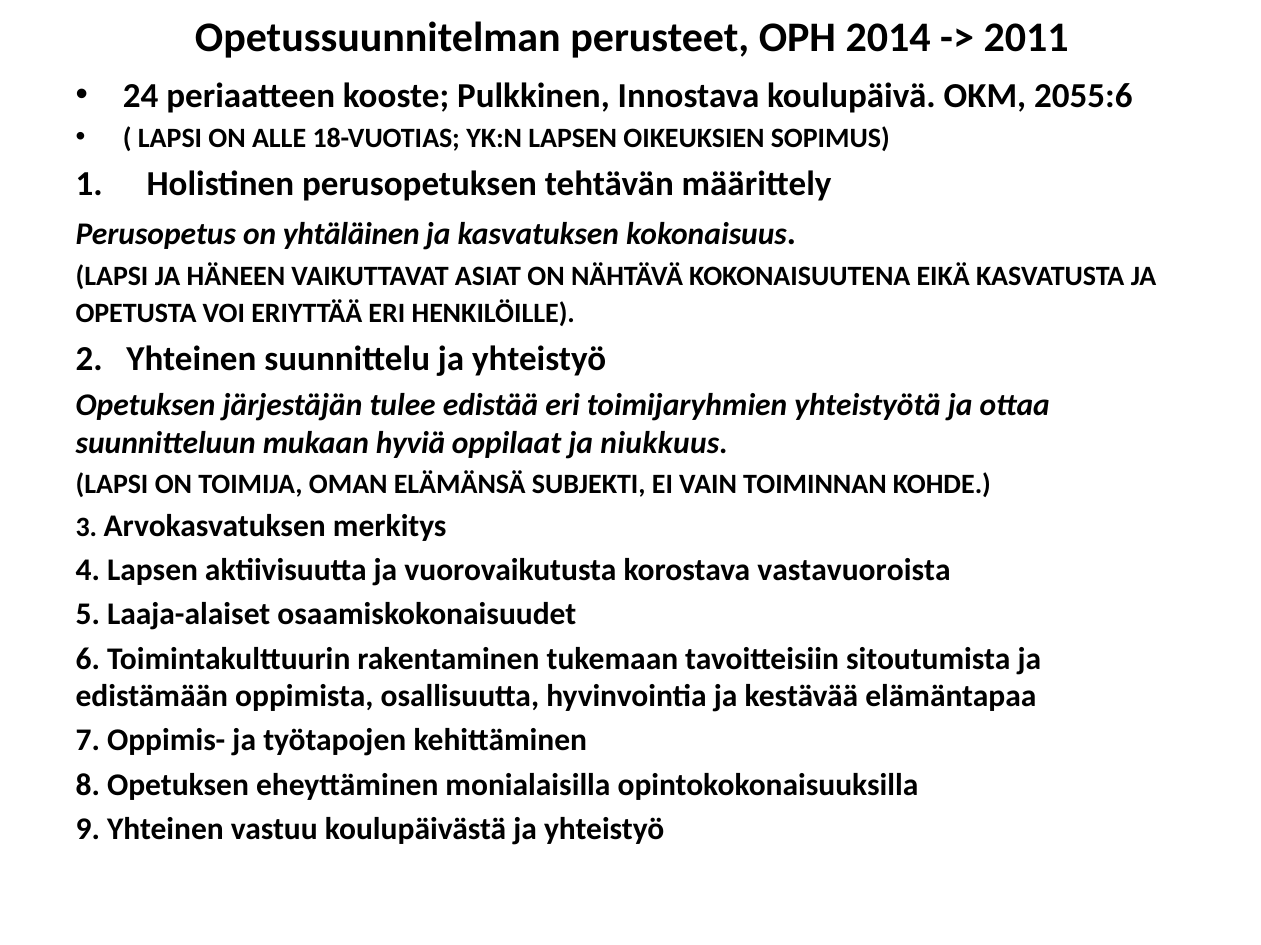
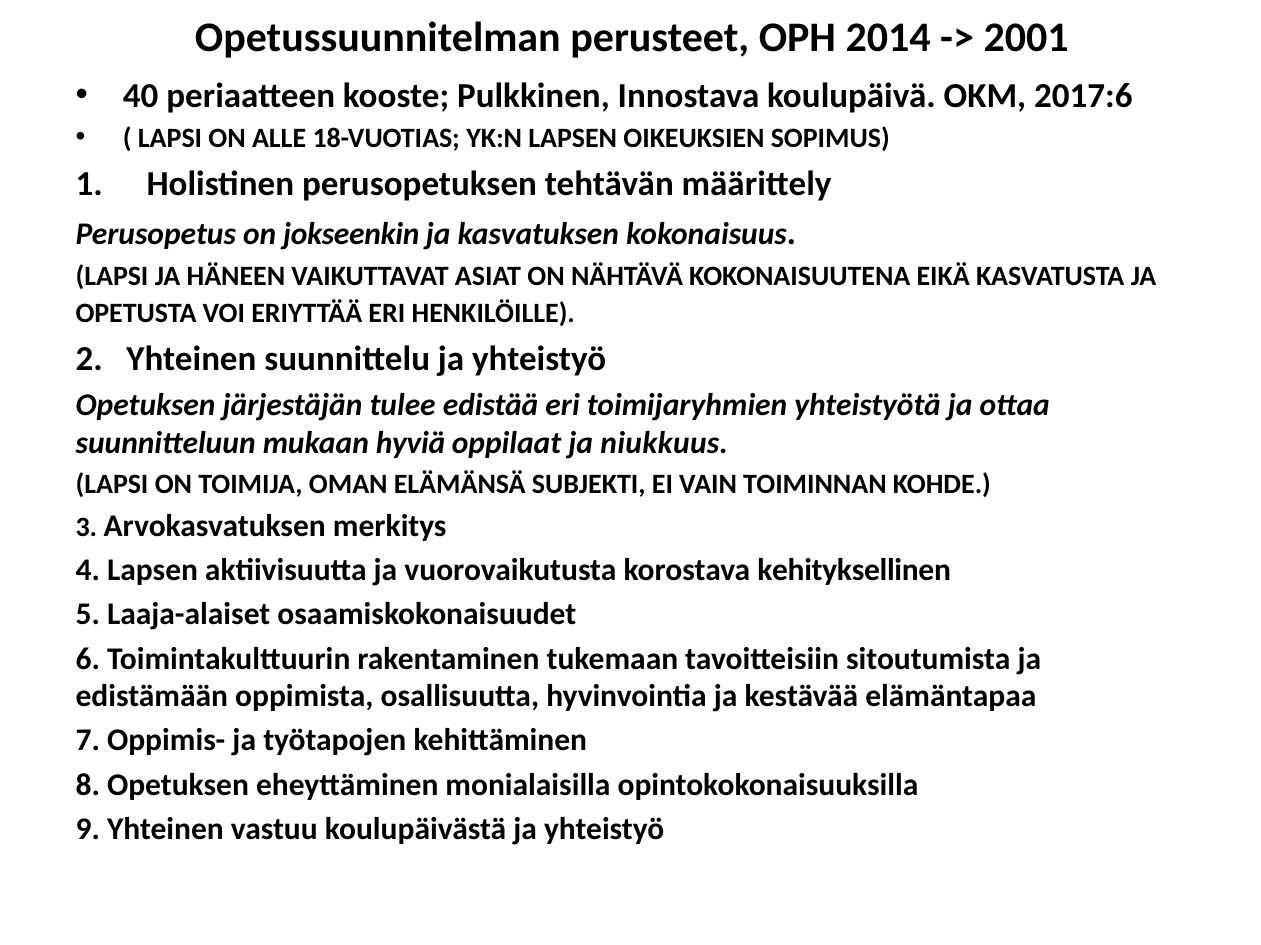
2011: 2011 -> 2001
24: 24 -> 40
2055:6: 2055:6 -> 2017:6
yhtäläinen: yhtäläinen -> jokseenkin
vastavuoroista: vastavuoroista -> kehityksellinen
